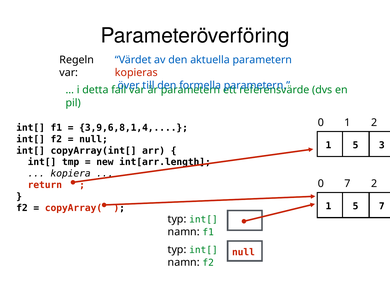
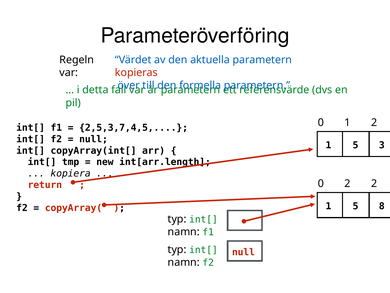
3,9,6,8,1,4: 3,9,6,8,1,4 -> 2,5,3,7,4,5
0 7: 7 -> 2
5 7: 7 -> 8
